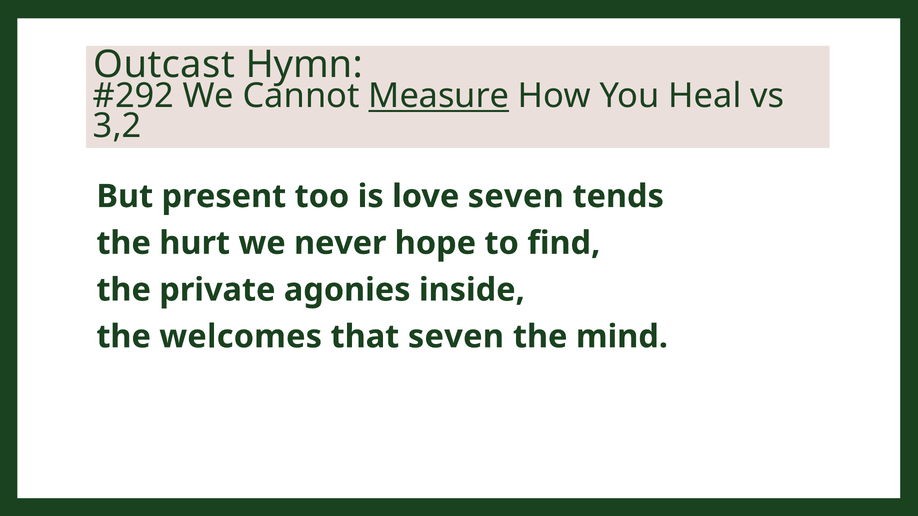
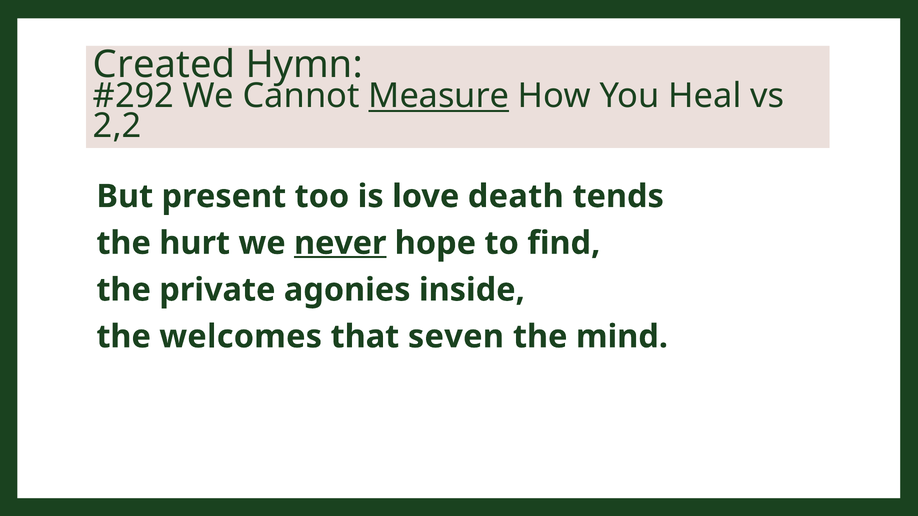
Outcast: Outcast -> Created
3,2: 3,2 -> 2,2
love seven: seven -> death
never underline: none -> present
